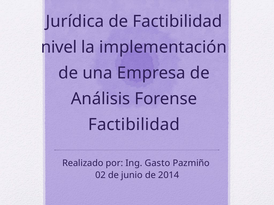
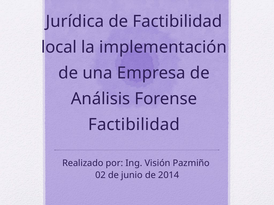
nivel: nivel -> local
Gasto: Gasto -> Visión
